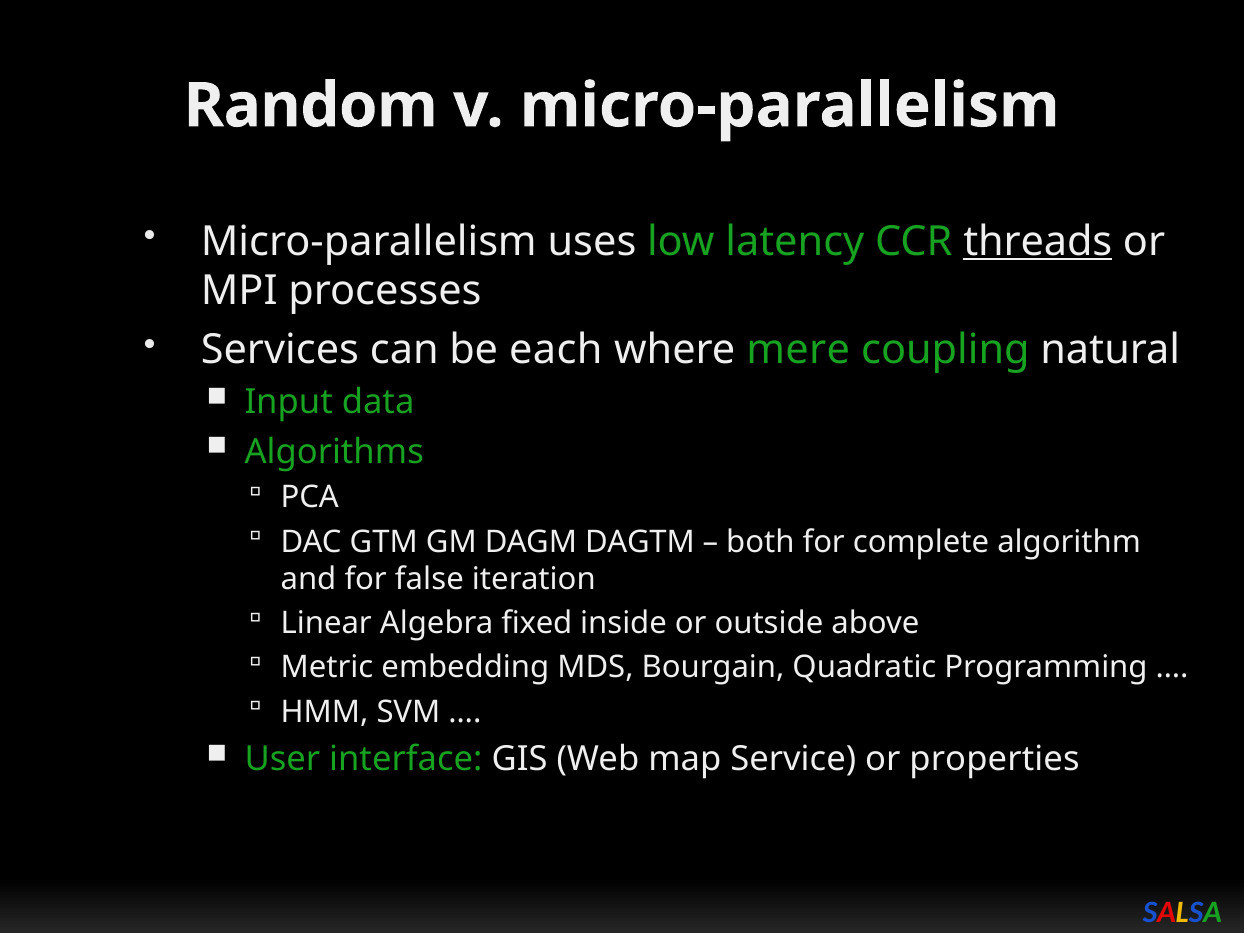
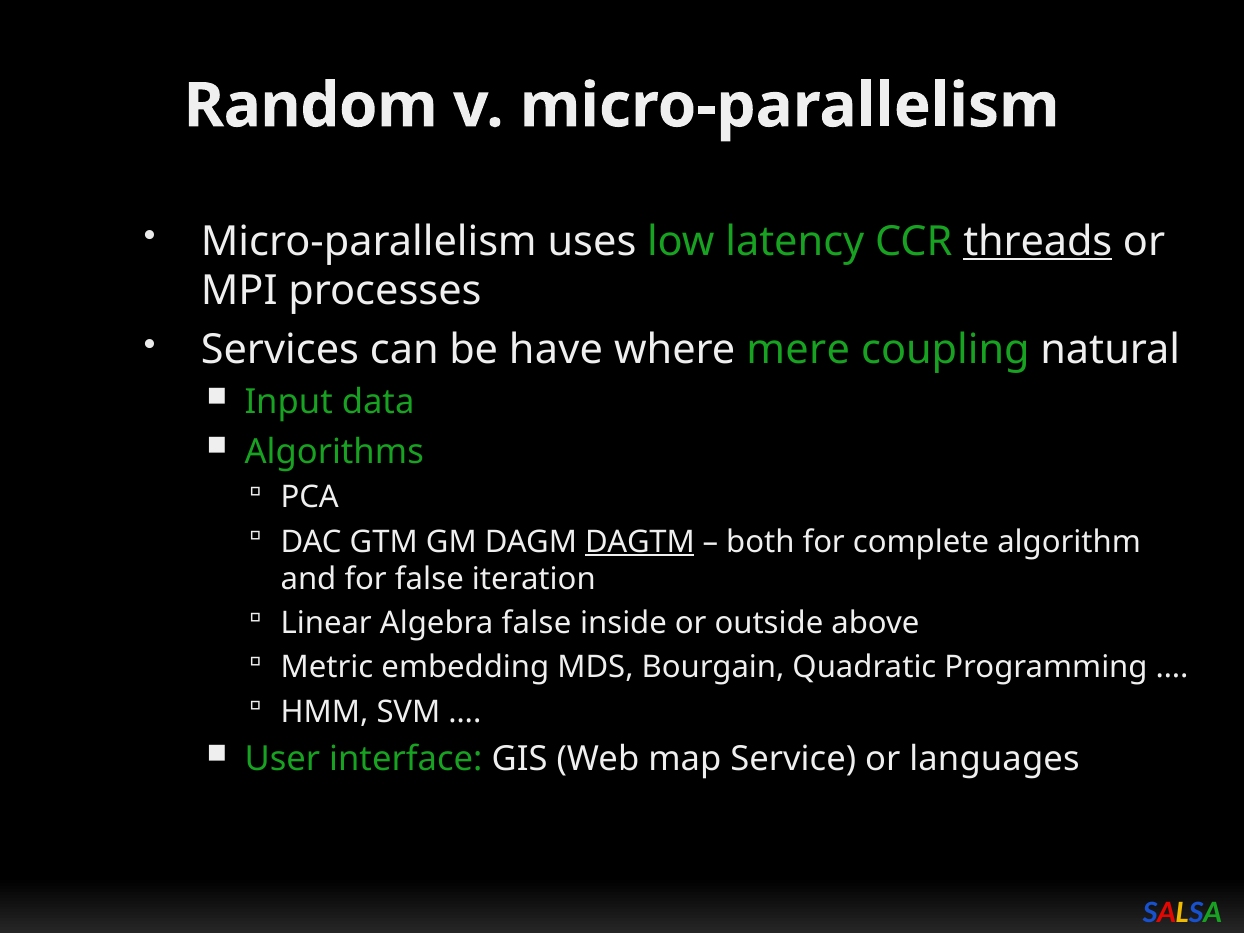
each: each -> have
DAGTM underline: none -> present
Algebra fixed: fixed -> false
properties: properties -> languages
